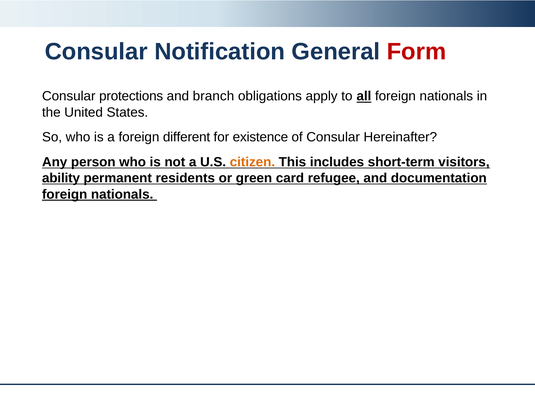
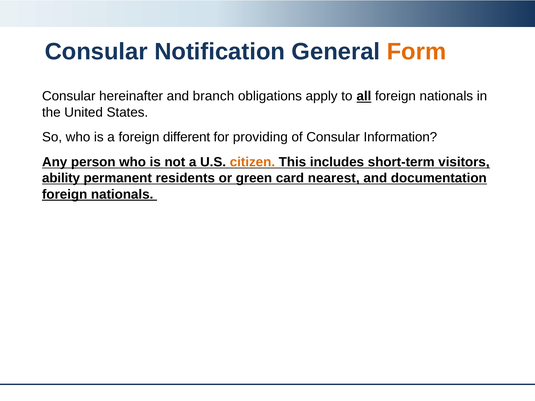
Form colour: red -> orange
protections: protections -> hereinafter
existence: existence -> providing
Hereinafter: Hereinafter -> Information
refugee: refugee -> nearest
